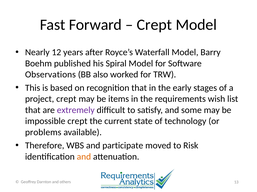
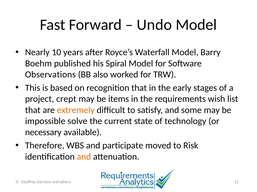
Crept at (154, 25): Crept -> Undo
12: 12 -> 10
extremely colour: purple -> orange
impossible crept: crept -> solve
problems: problems -> necessary
